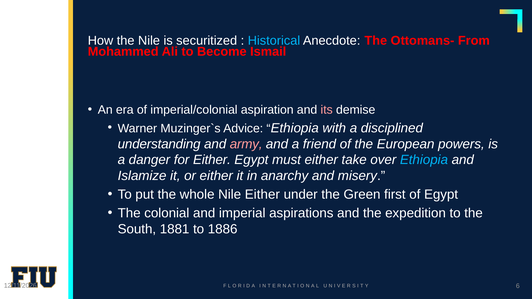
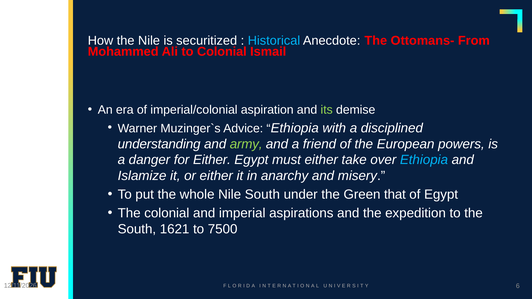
to Become: Become -> Colonial
its colour: pink -> light green
army colour: pink -> light green
Nile Either: Either -> South
first: first -> that
1881: 1881 -> 1621
1886: 1886 -> 7500
